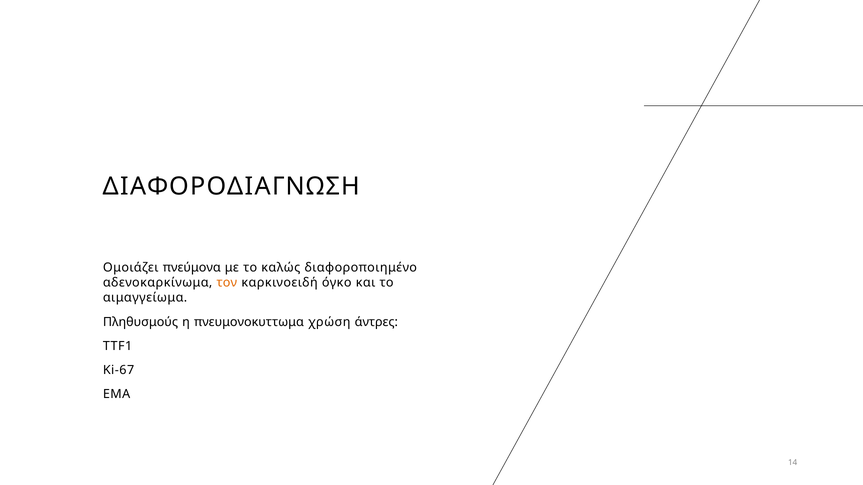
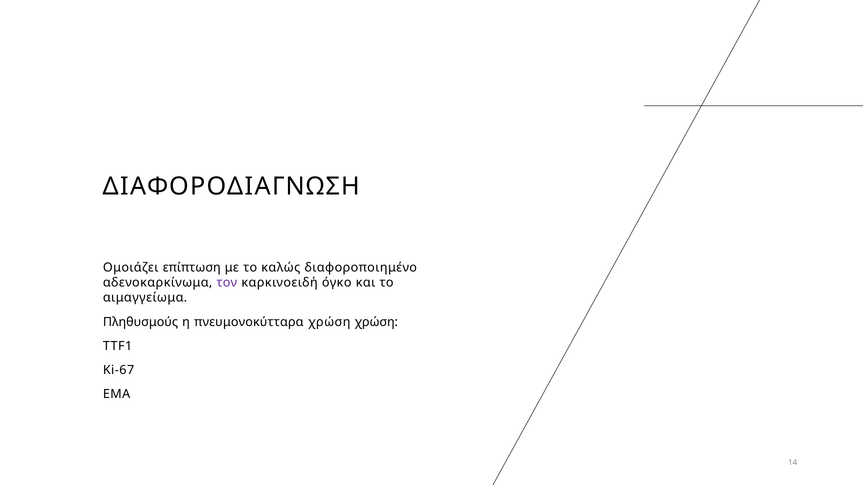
πνεύμονα: πνεύμονα -> επίπτωση
τον colour: orange -> purple
πνευμονοκυττωμα: πνευμονοκυττωμα -> πνευμονοκύτταρα
χρώση άντρες: άντρες -> χρώση
